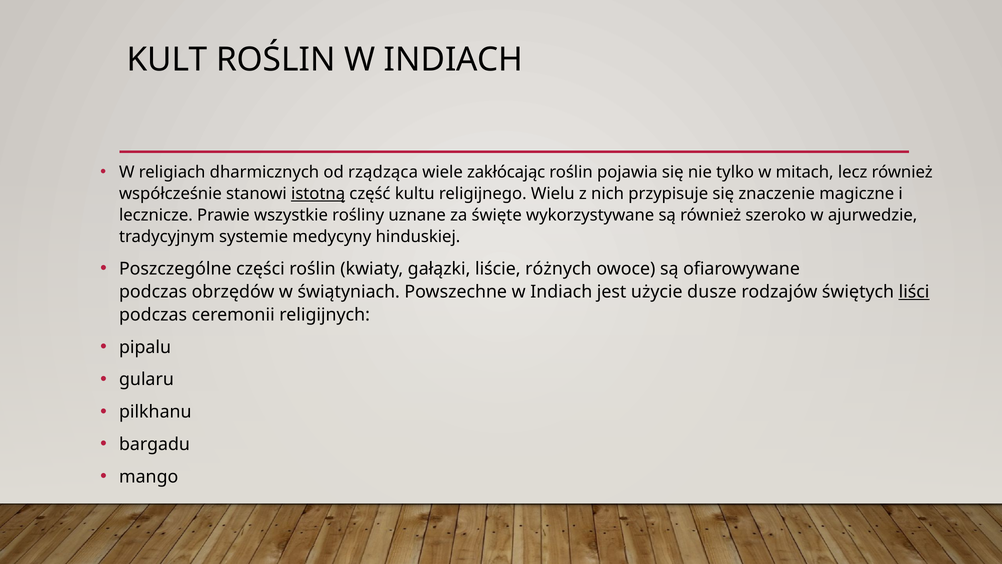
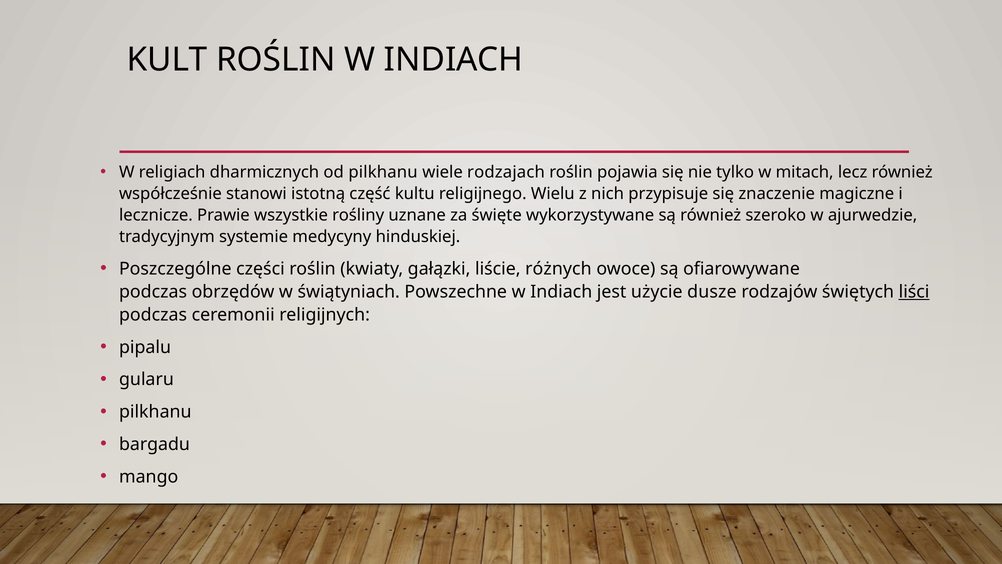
od rządząca: rządząca -> pilkhanu
zakłócając: zakłócając -> rodzajach
istotną underline: present -> none
